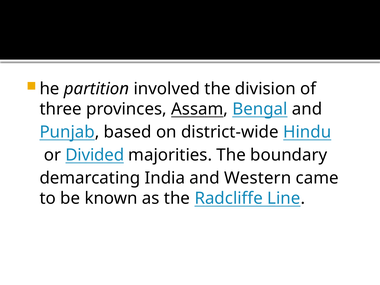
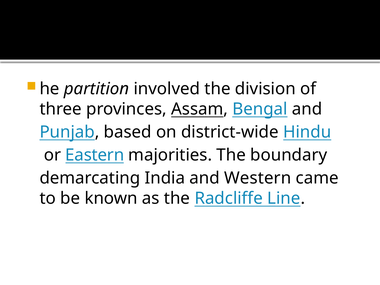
Divided: Divided -> Eastern
